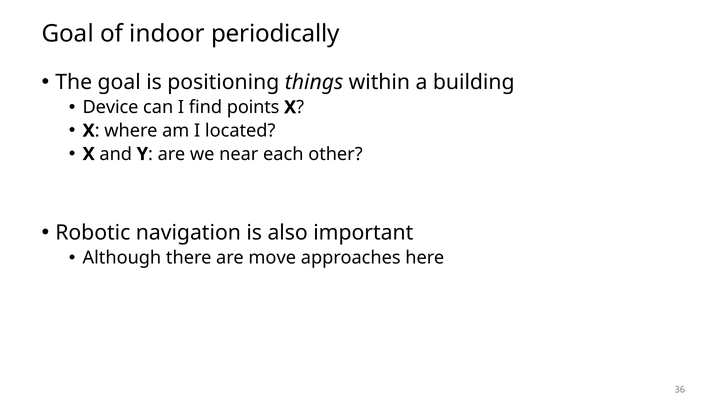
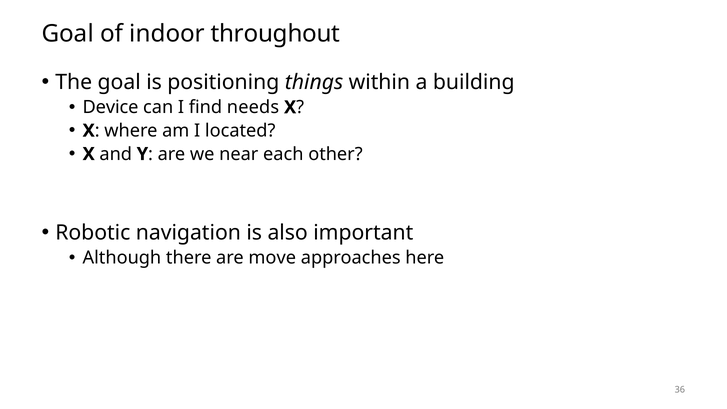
periodically: periodically -> throughout
points: points -> needs
